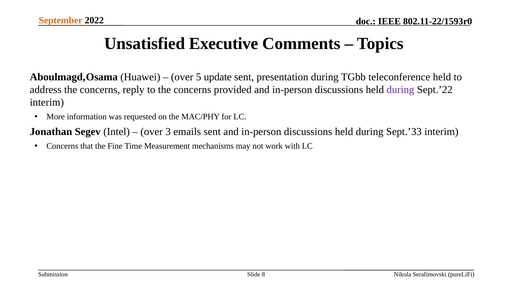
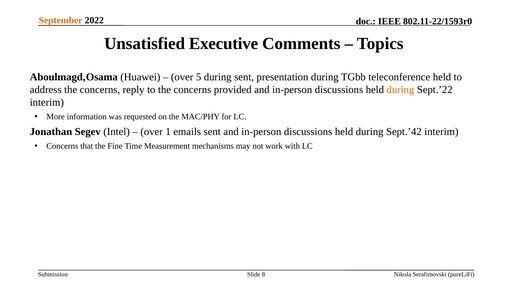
5 update: update -> during
during at (400, 90) colour: purple -> orange
3: 3 -> 1
Sept.’33: Sept.’33 -> Sept.’42
